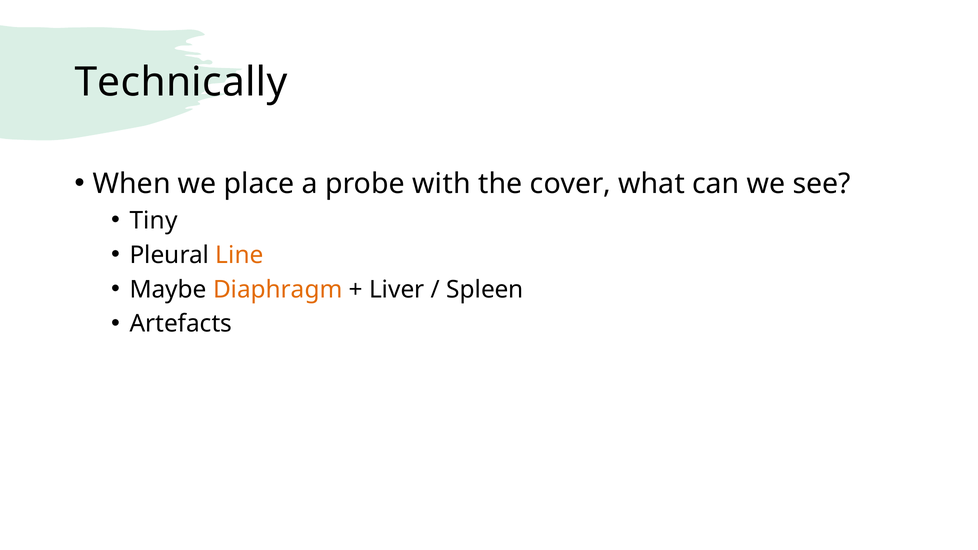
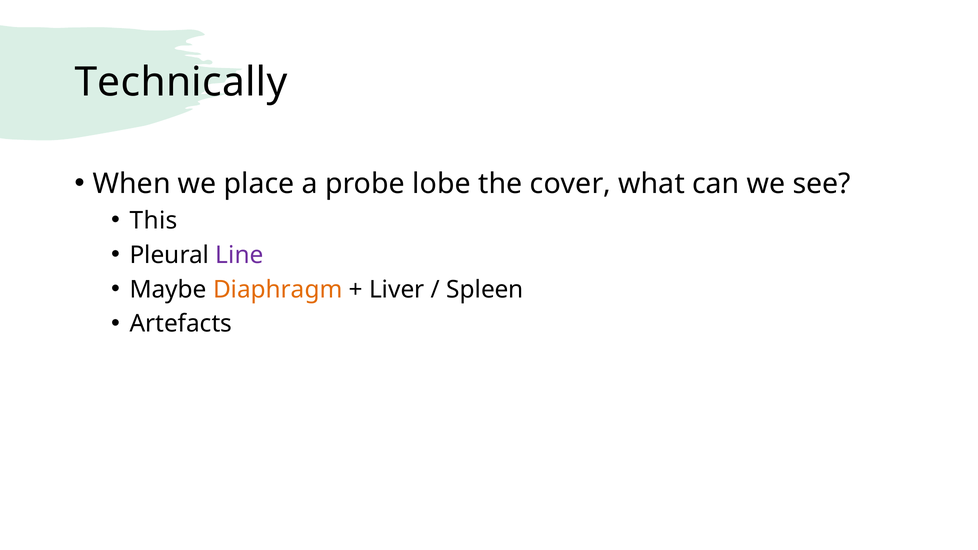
with: with -> lobe
Tiny: Tiny -> This
Line colour: orange -> purple
